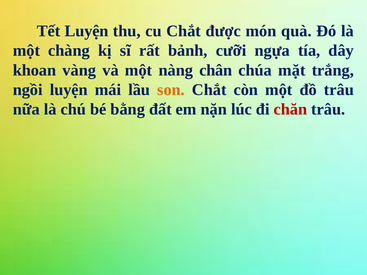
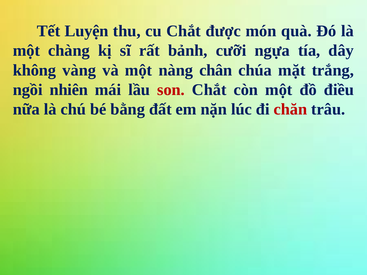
khoan: khoan -> không
ngồi luyện: luyện -> nhiên
son colour: orange -> red
đồ trâu: trâu -> điều
